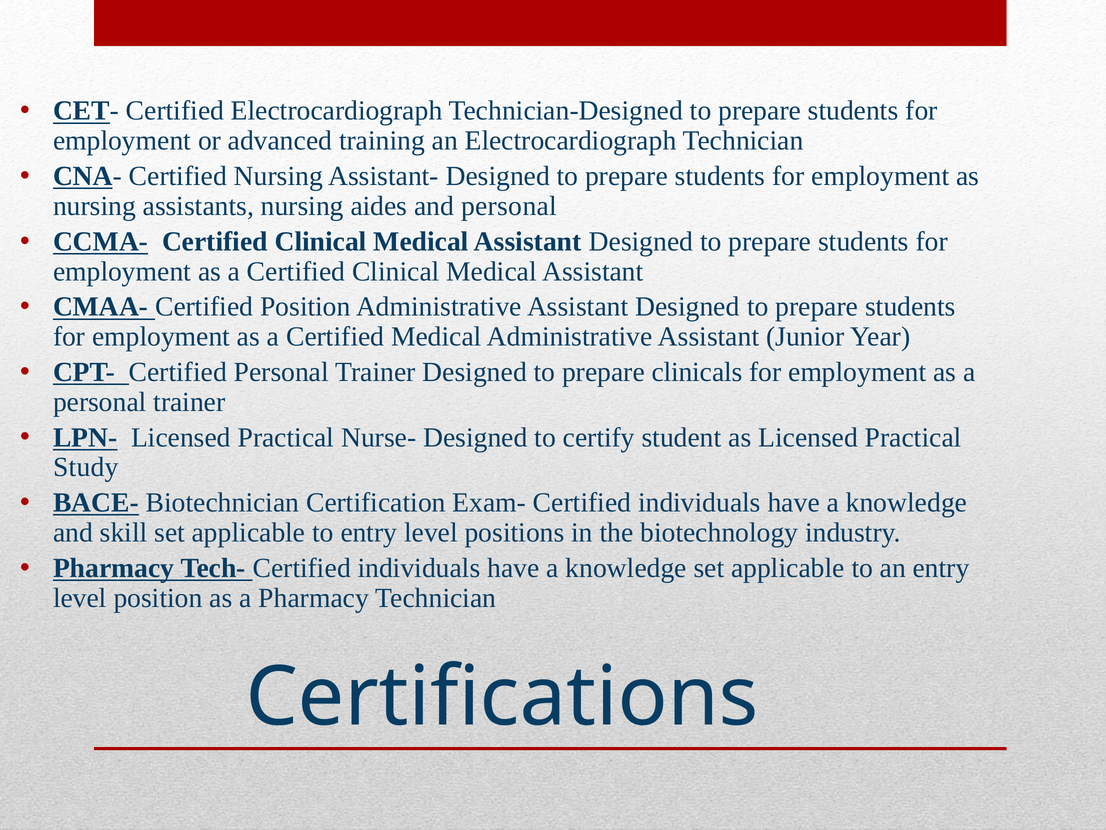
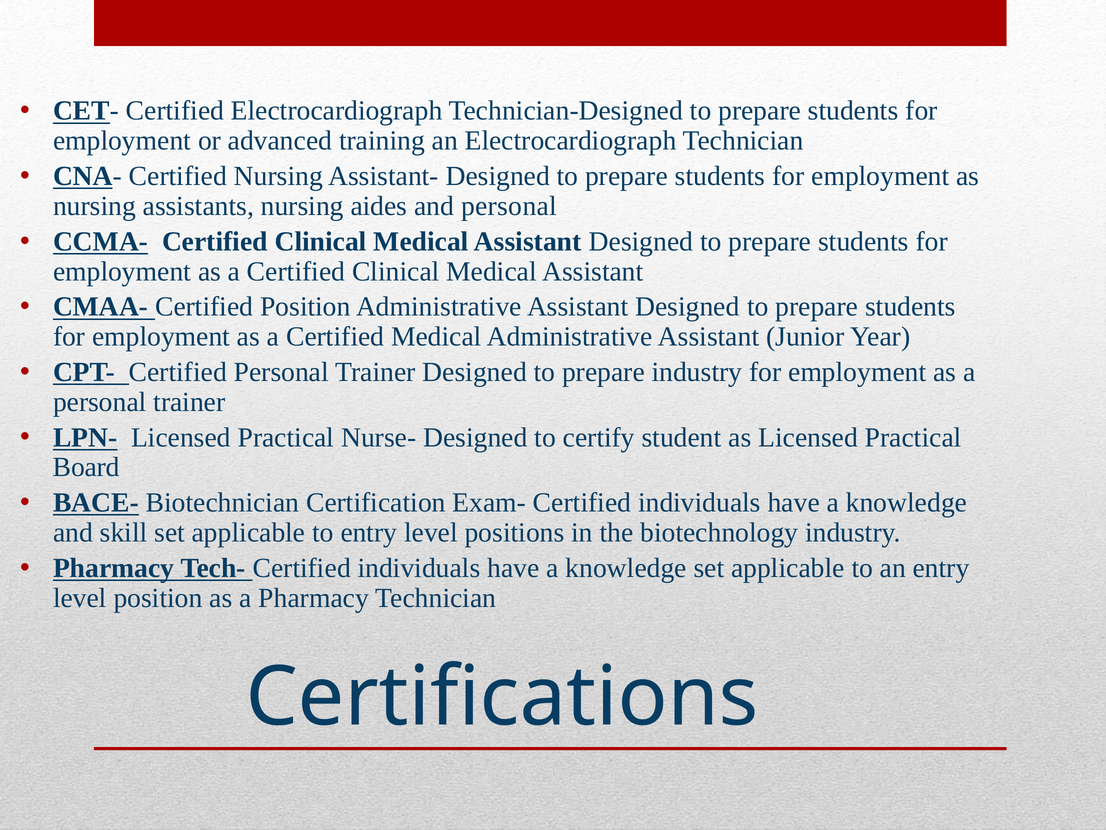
prepare clinicals: clinicals -> industry
Study: Study -> Board
